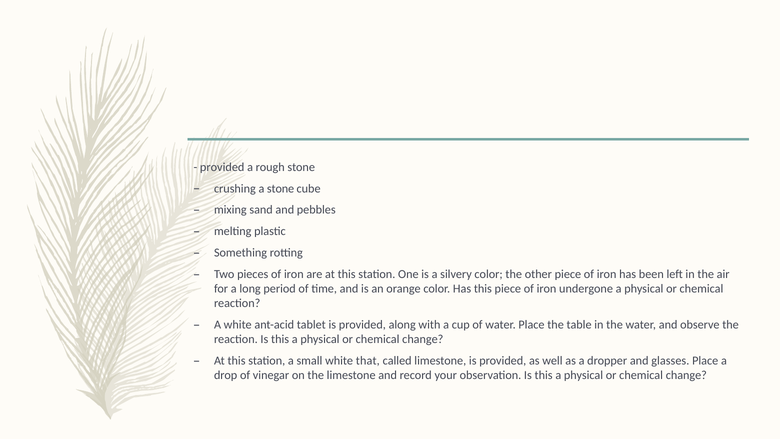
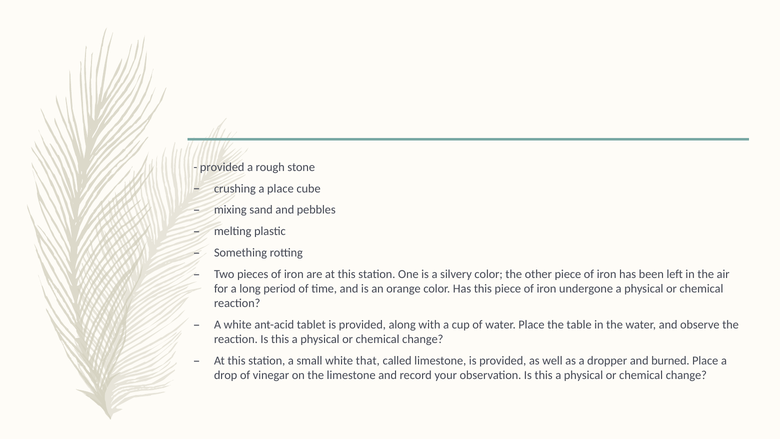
a stone: stone -> place
glasses: glasses -> burned
